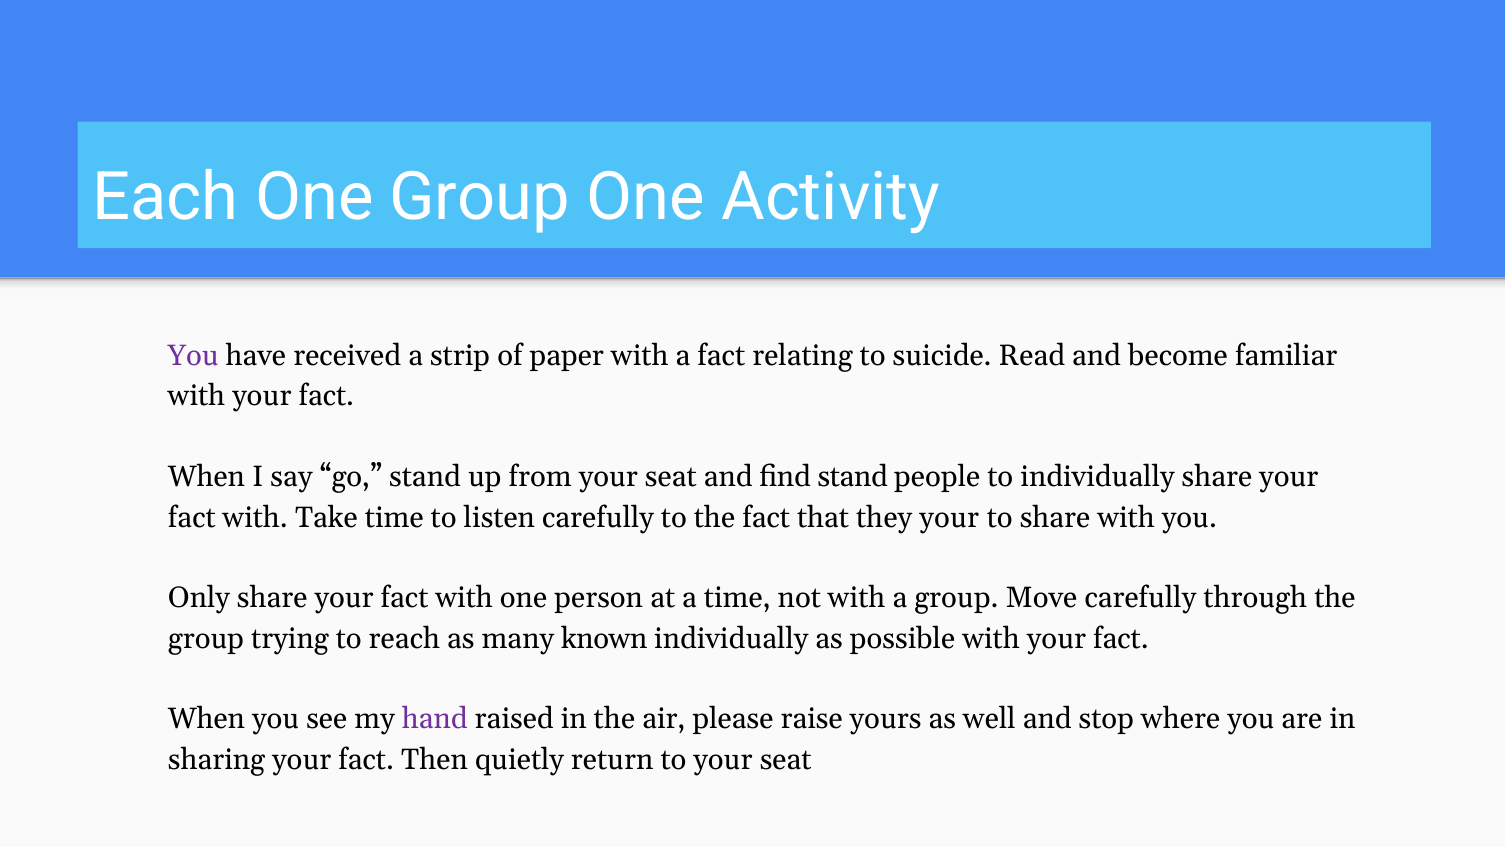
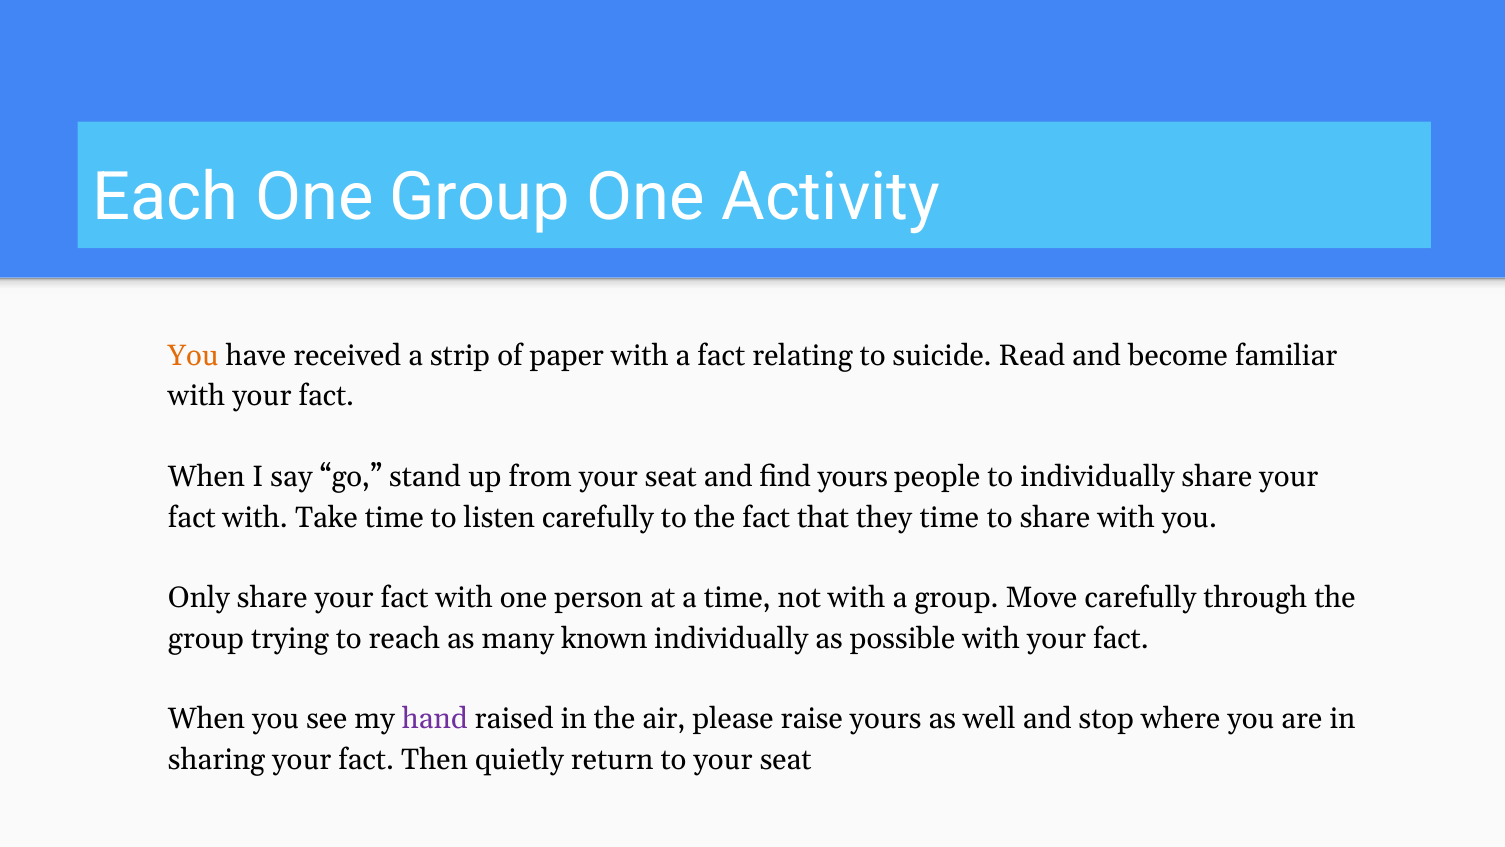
You at (193, 356) colour: purple -> orange
find stand: stand -> yours
they your: your -> time
